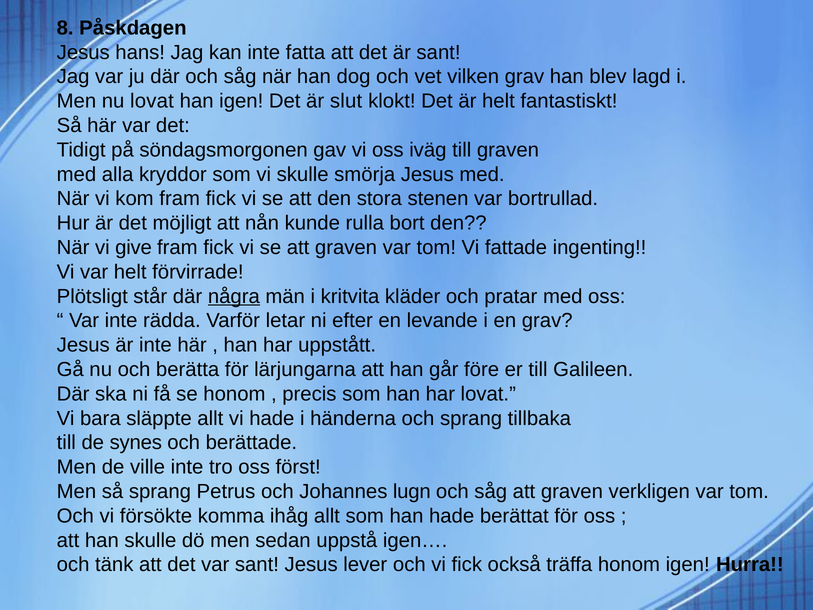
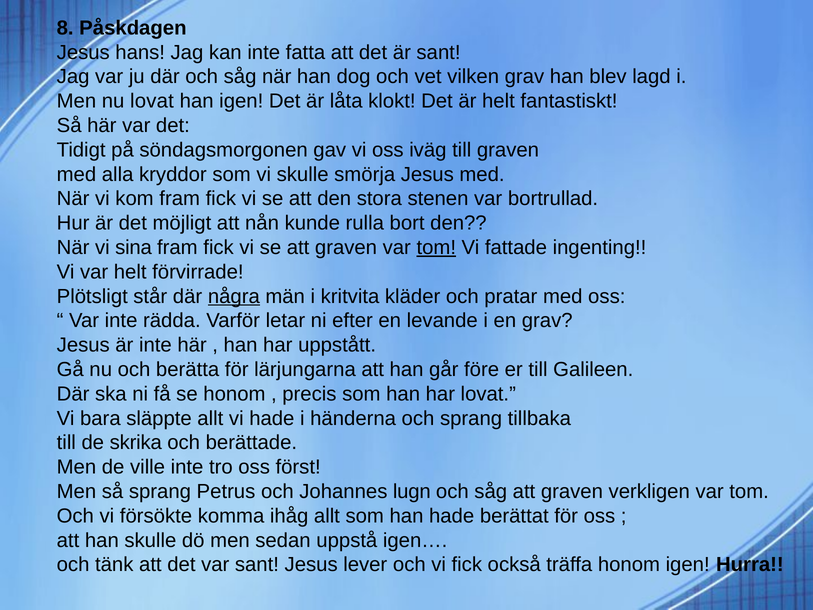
slut: slut -> låta
give: give -> sina
tom at (436, 247) underline: none -> present
synes: synes -> skrika
